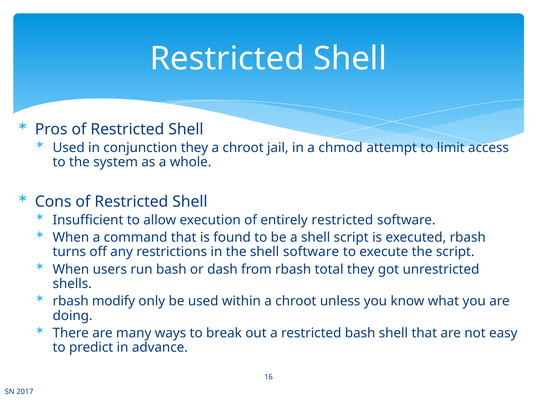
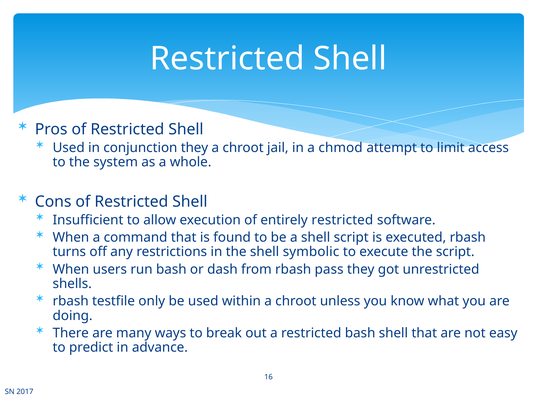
shell software: software -> symbolic
total: total -> pass
modify: modify -> testfile
